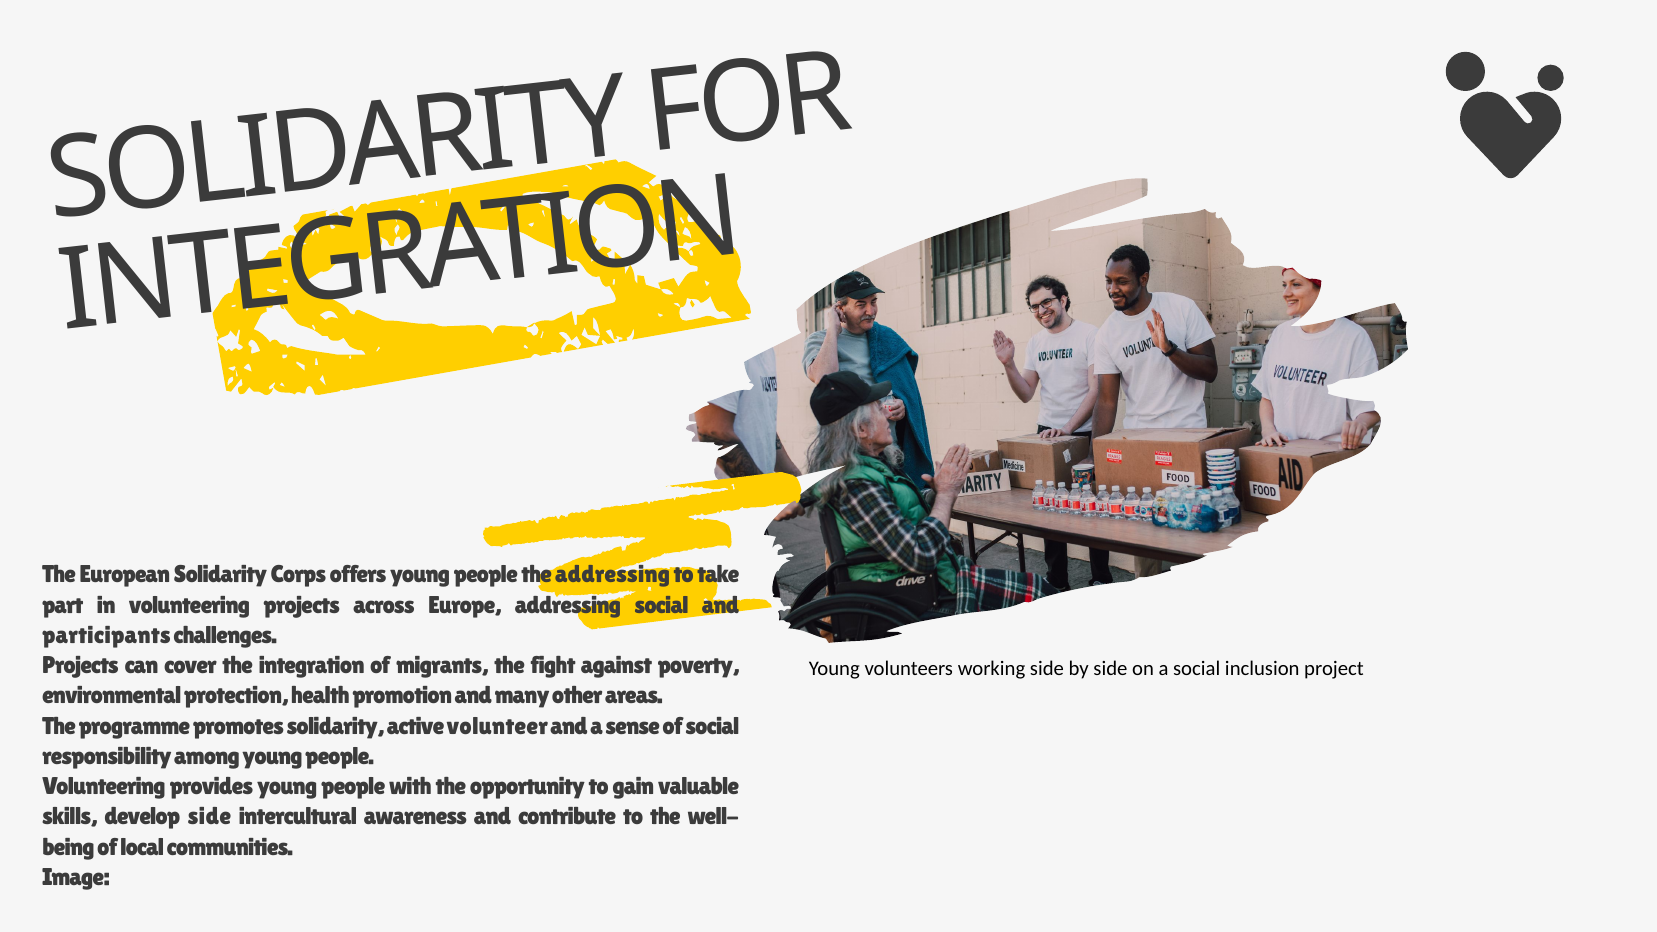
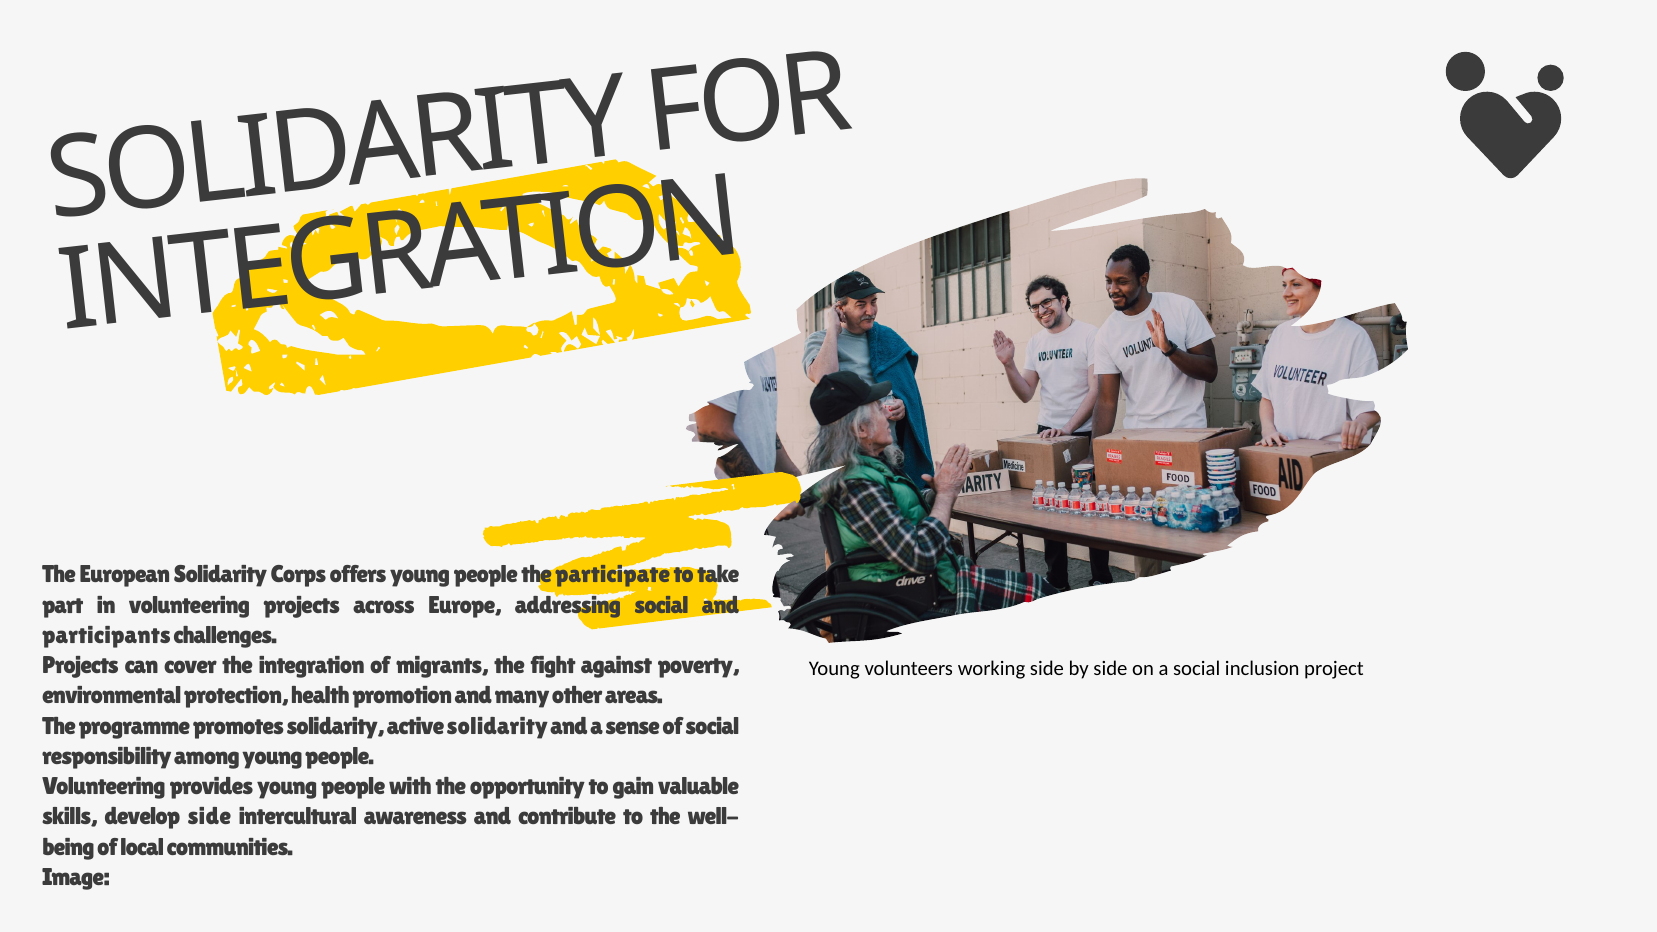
the addressing: addressing -> participate
active volunteer: volunteer -> solidarity
